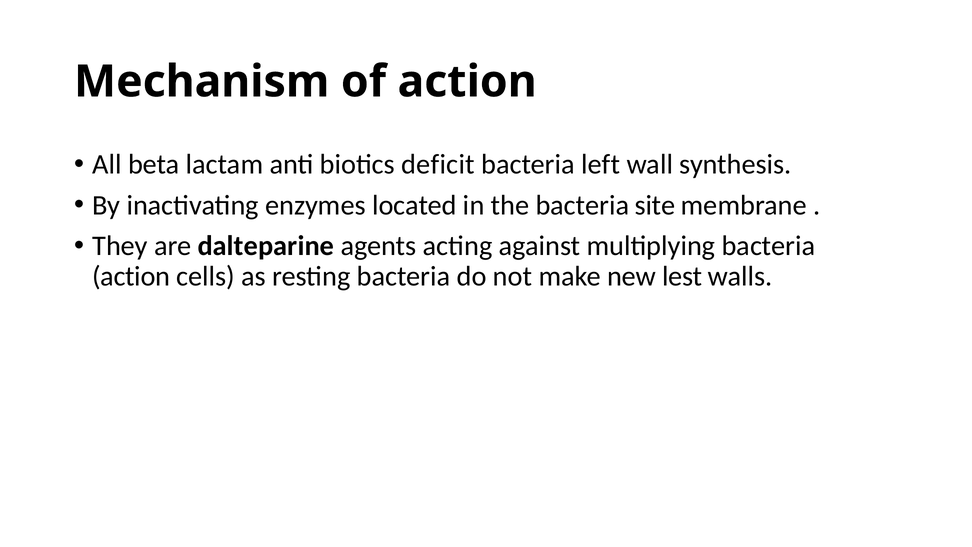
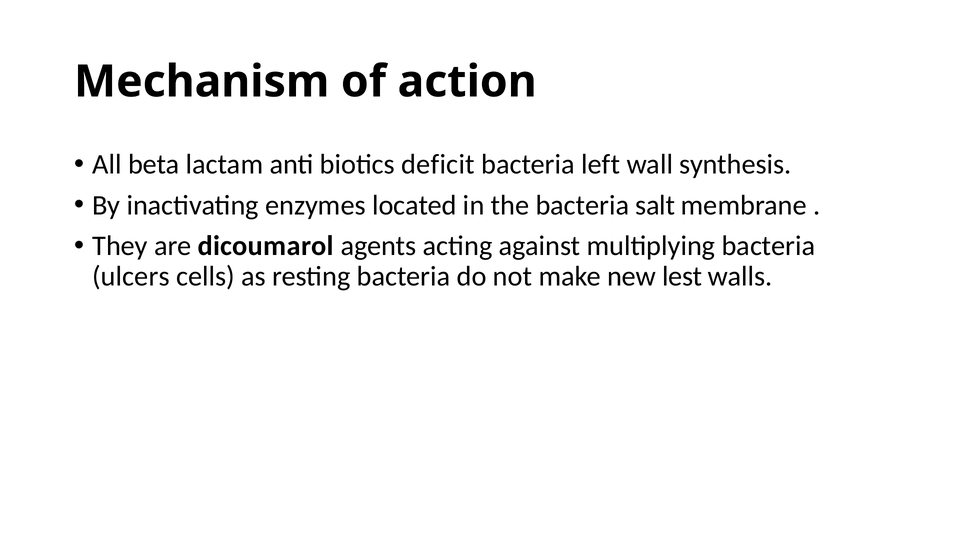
site: site -> salt
dalteparine: dalteparine -> dicoumarol
action at (131, 276): action -> ulcers
